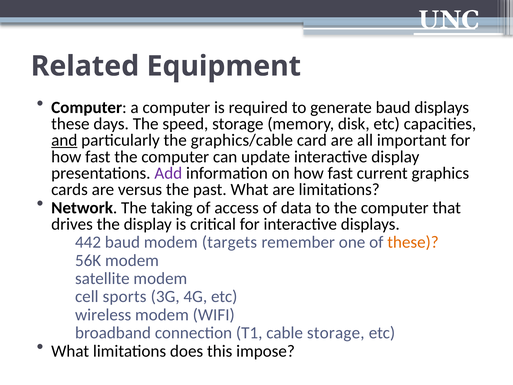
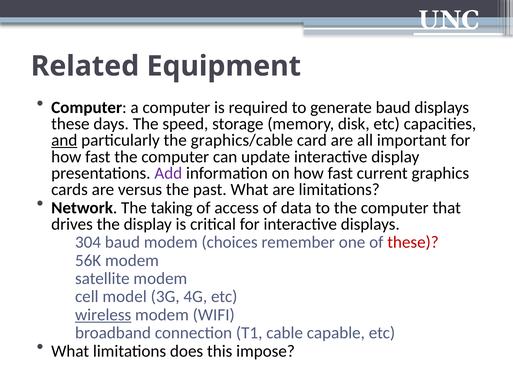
442: 442 -> 304
targets: targets -> choices
these at (413, 242) colour: orange -> red
sports: sports -> model
wireless underline: none -> present
cable storage: storage -> capable
